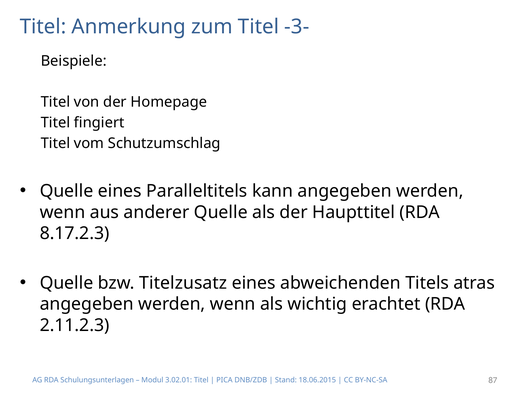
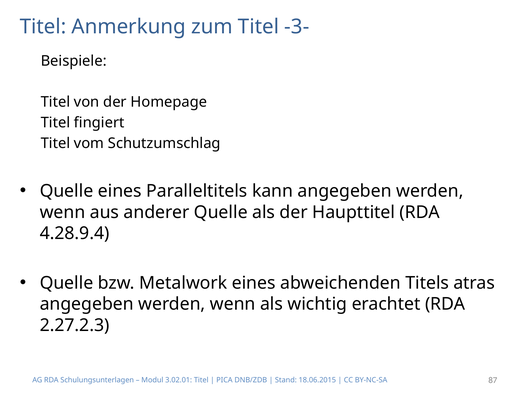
8.17.2.3: 8.17.2.3 -> 4.28.9.4
Titelzusatz: Titelzusatz -> Metalwork
2.11.2.3: 2.11.2.3 -> 2.27.2.3
